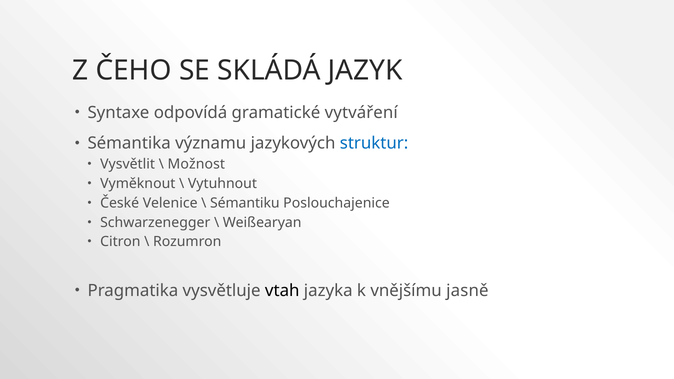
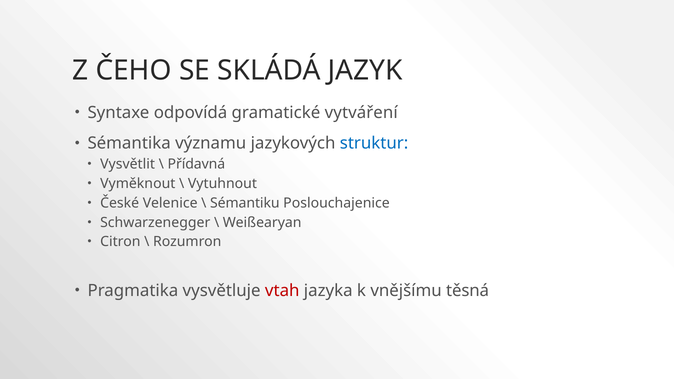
Možnost: Možnost -> Přídavná
vtah colour: black -> red
jasně: jasně -> těsná
